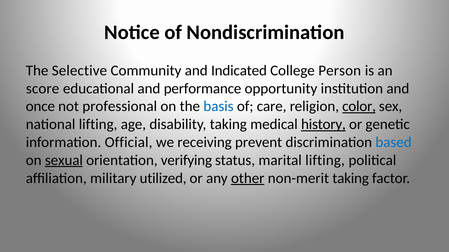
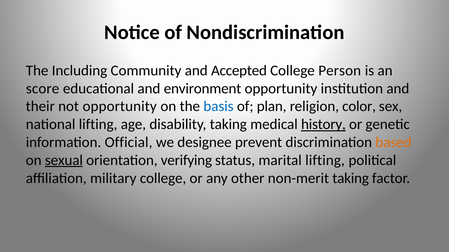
Selective: Selective -> Including
Indicated: Indicated -> Accepted
performance: performance -> environment
once: once -> their
not professional: professional -> opportunity
care: care -> plan
color underline: present -> none
receiving: receiving -> designee
based colour: blue -> orange
military utilized: utilized -> college
other underline: present -> none
